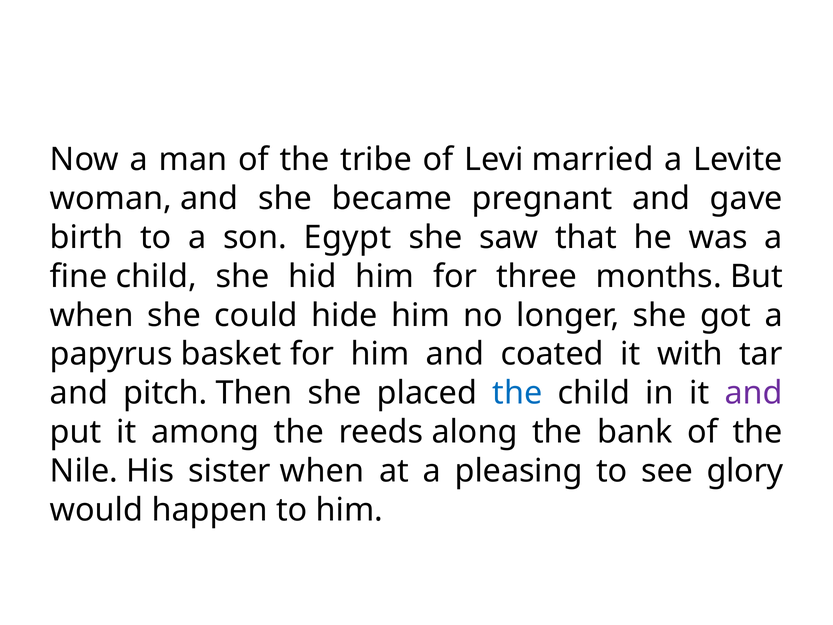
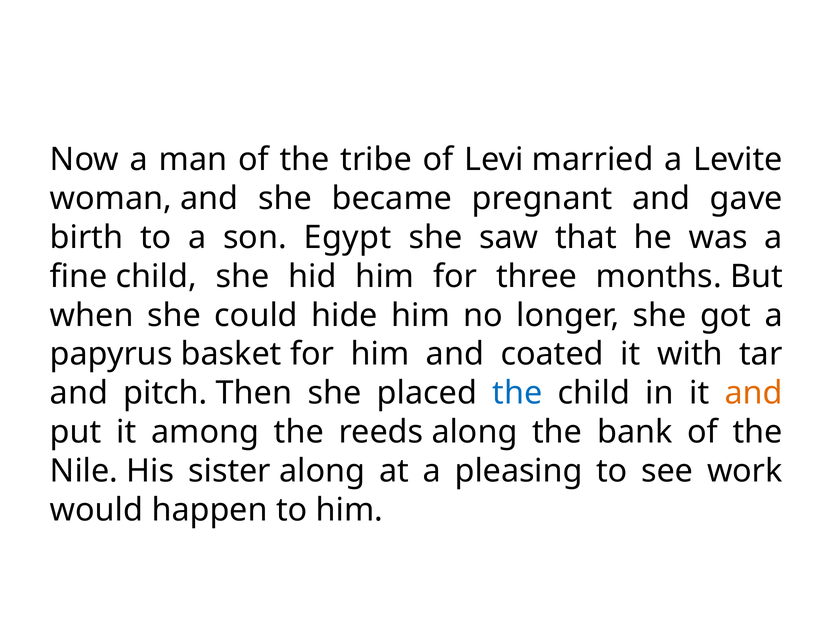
and at (754, 393) colour: purple -> orange
sister when: when -> along
glory: glory -> work
